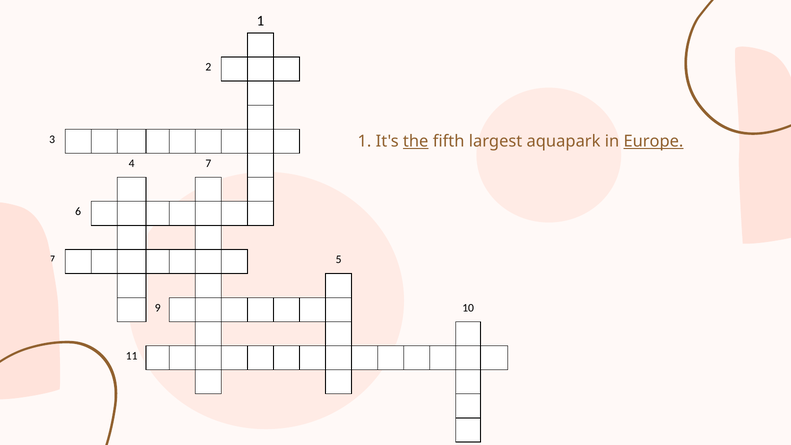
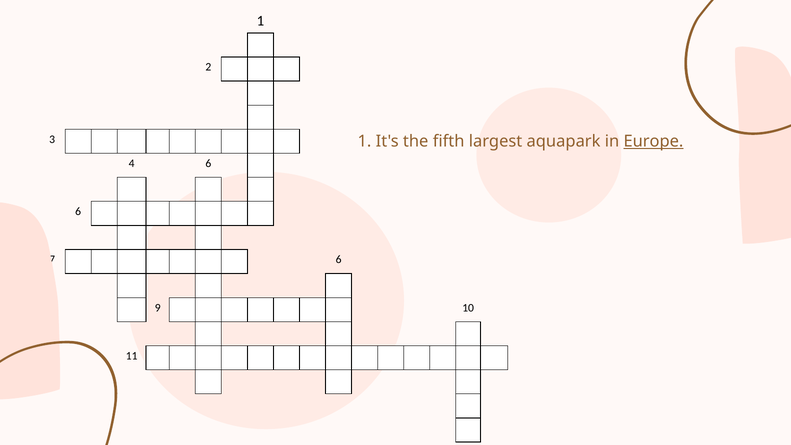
the underline: present -> none
4 7: 7 -> 6
5 at (339, 260): 5 -> 6
